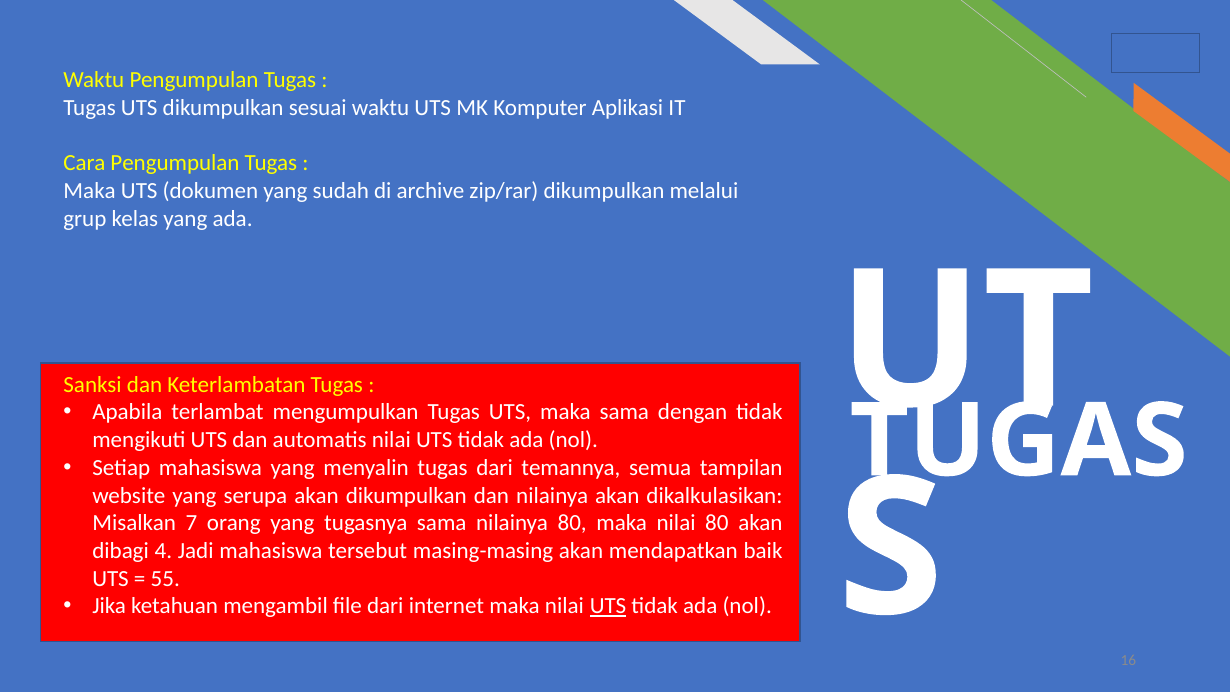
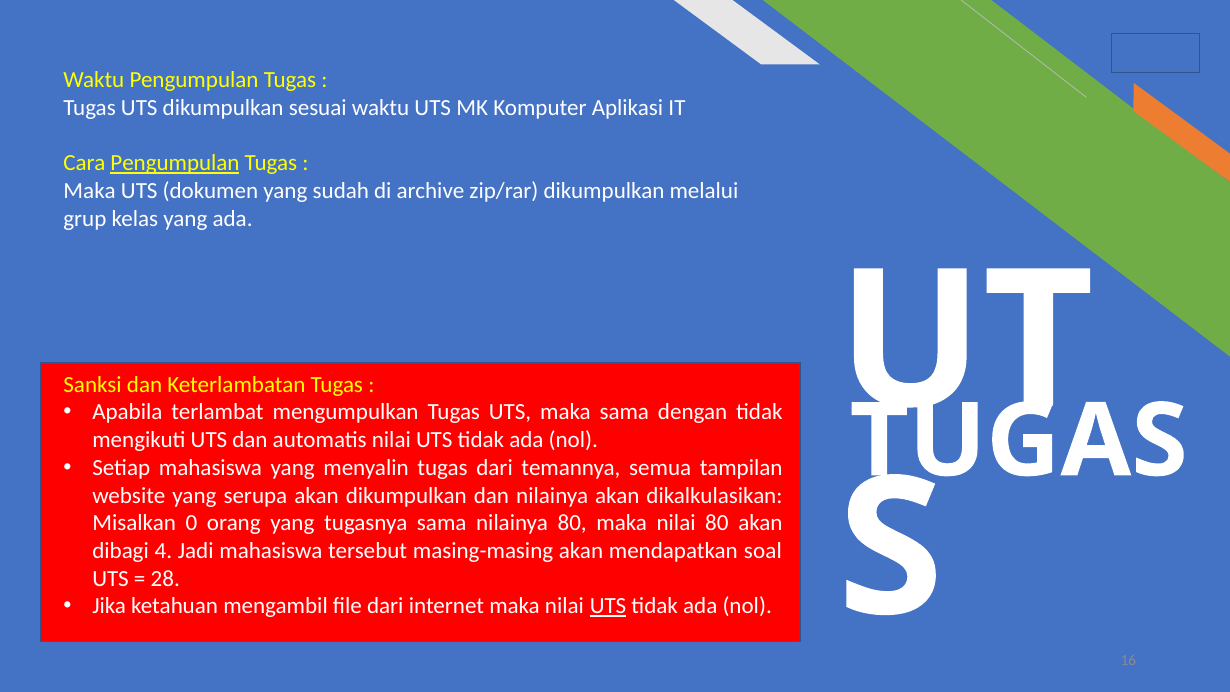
Pengumpulan at (175, 163) underline: none -> present
7: 7 -> 0
baik: baik -> soal
55: 55 -> 28
